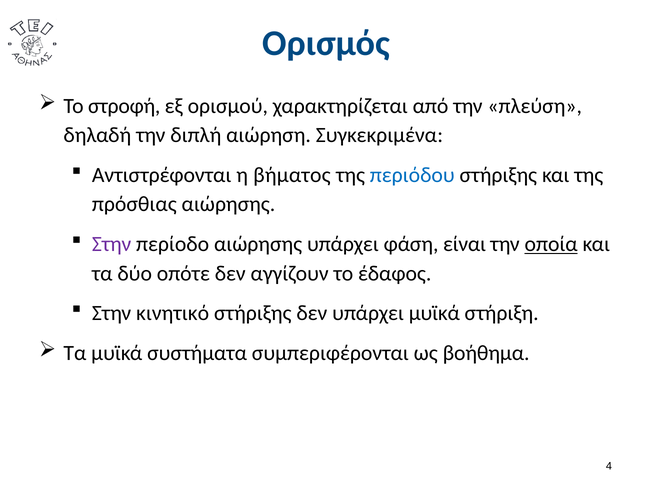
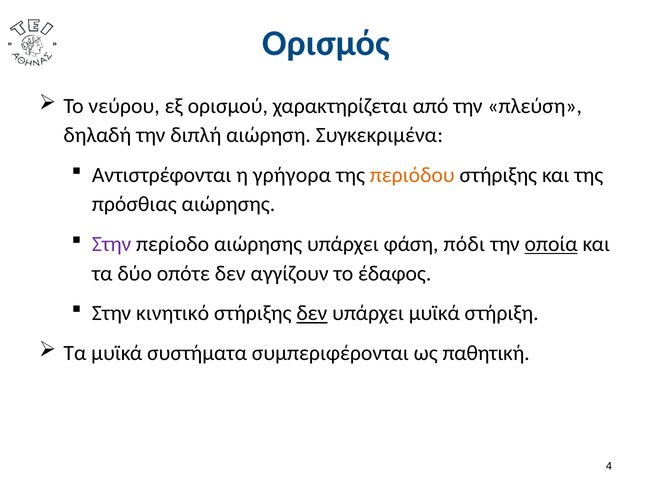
στροφή: στροφή -> νεύρου
βήματος: βήματος -> γρήγορα
περιόδου colour: blue -> orange
είναι: είναι -> πόδι
δεν at (312, 313) underline: none -> present
βοήθημα: βοήθημα -> παθητική
